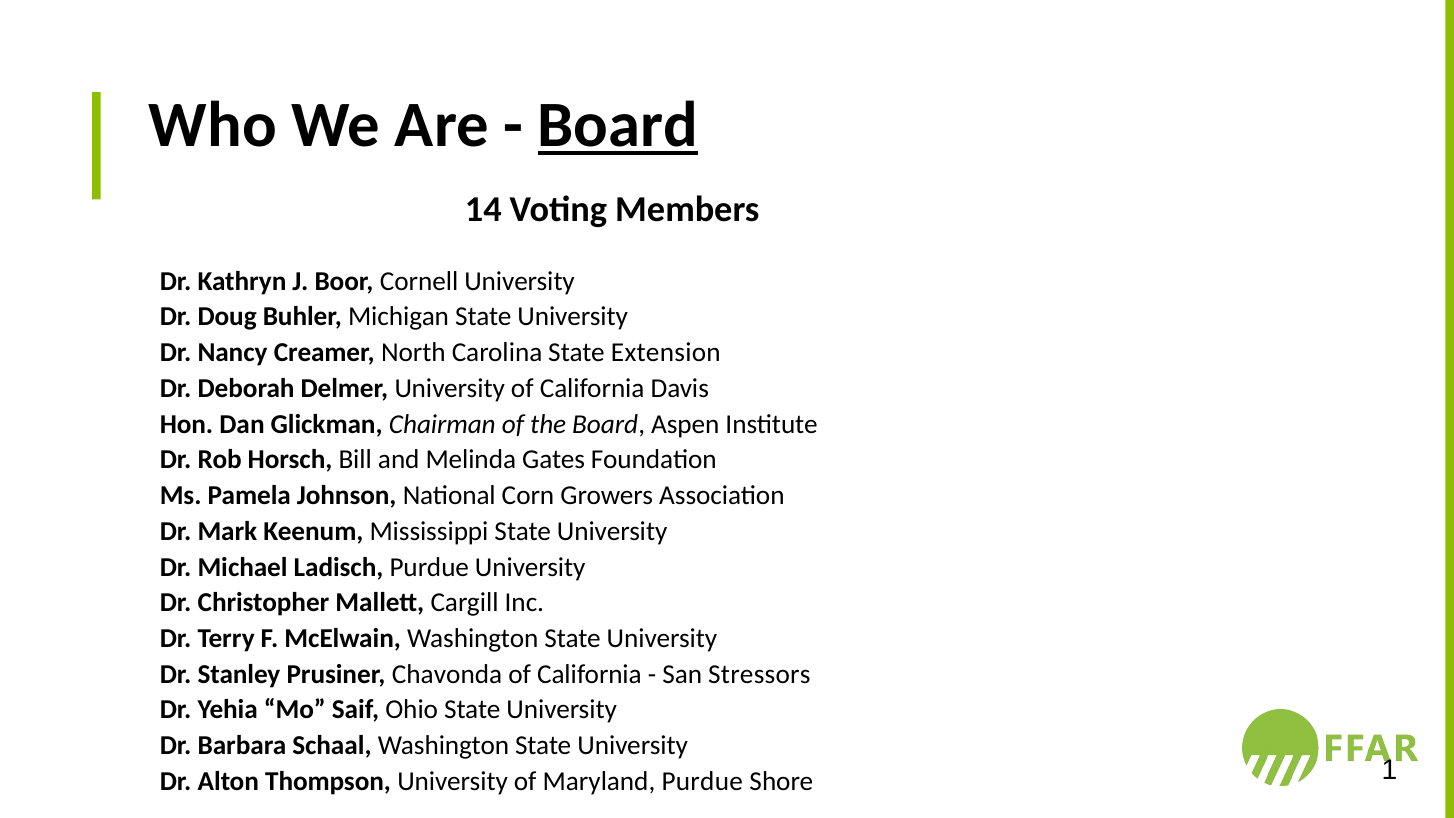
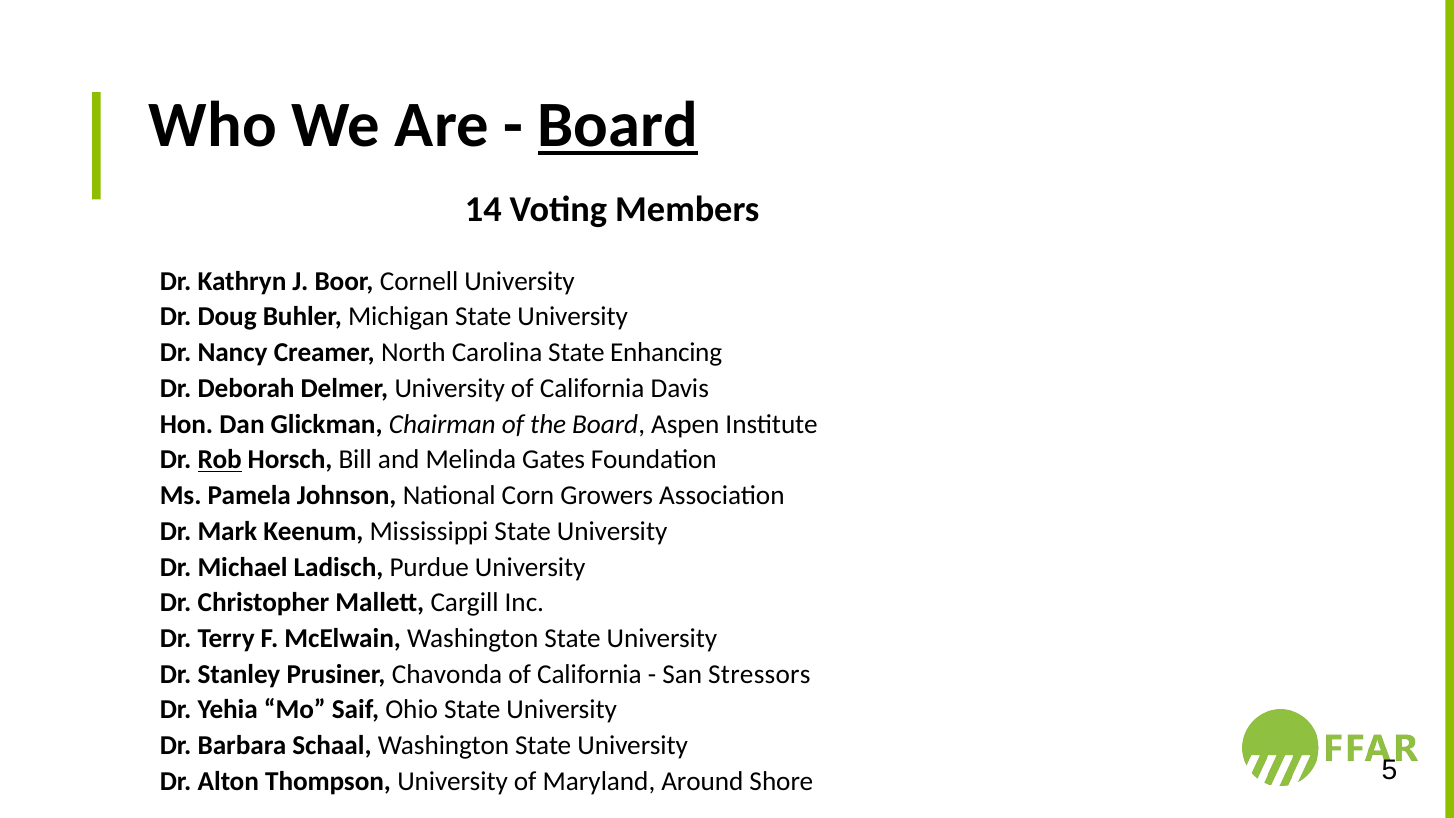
Extension: Extension -> Enhancing
Rob underline: none -> present
Maryland Purdue: Purdue -> Around
1: 1 -> 5
